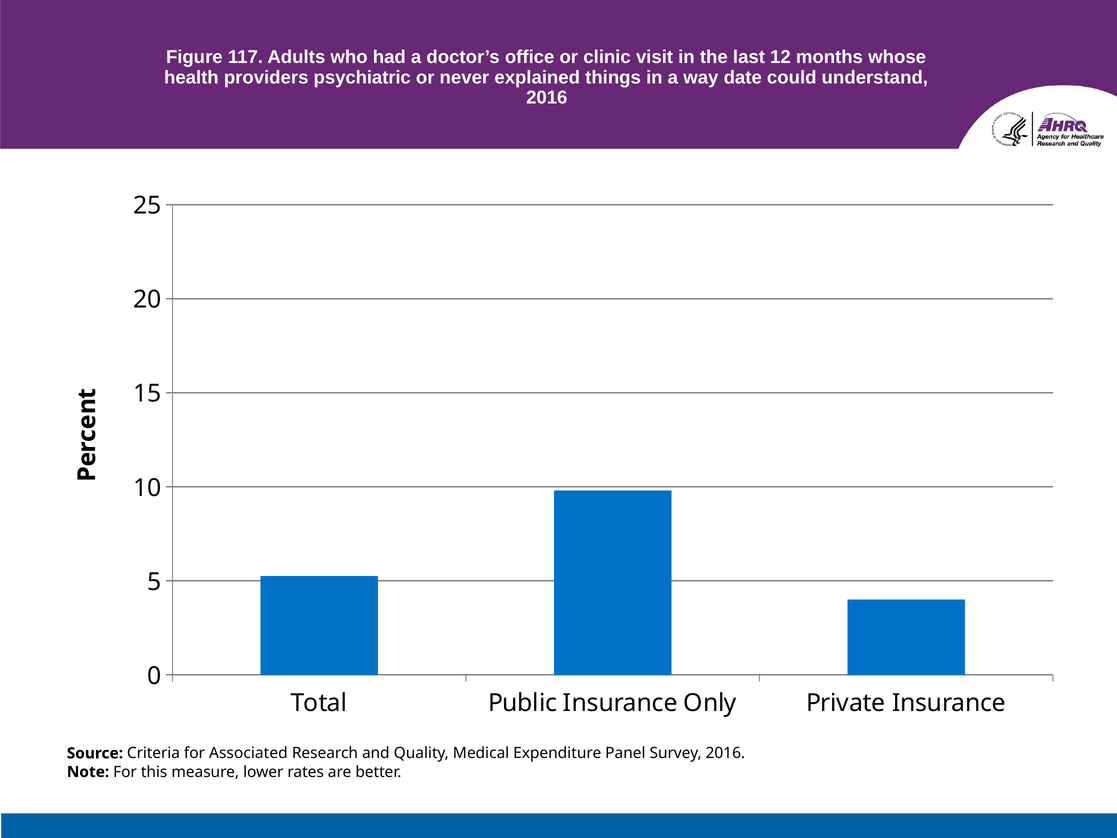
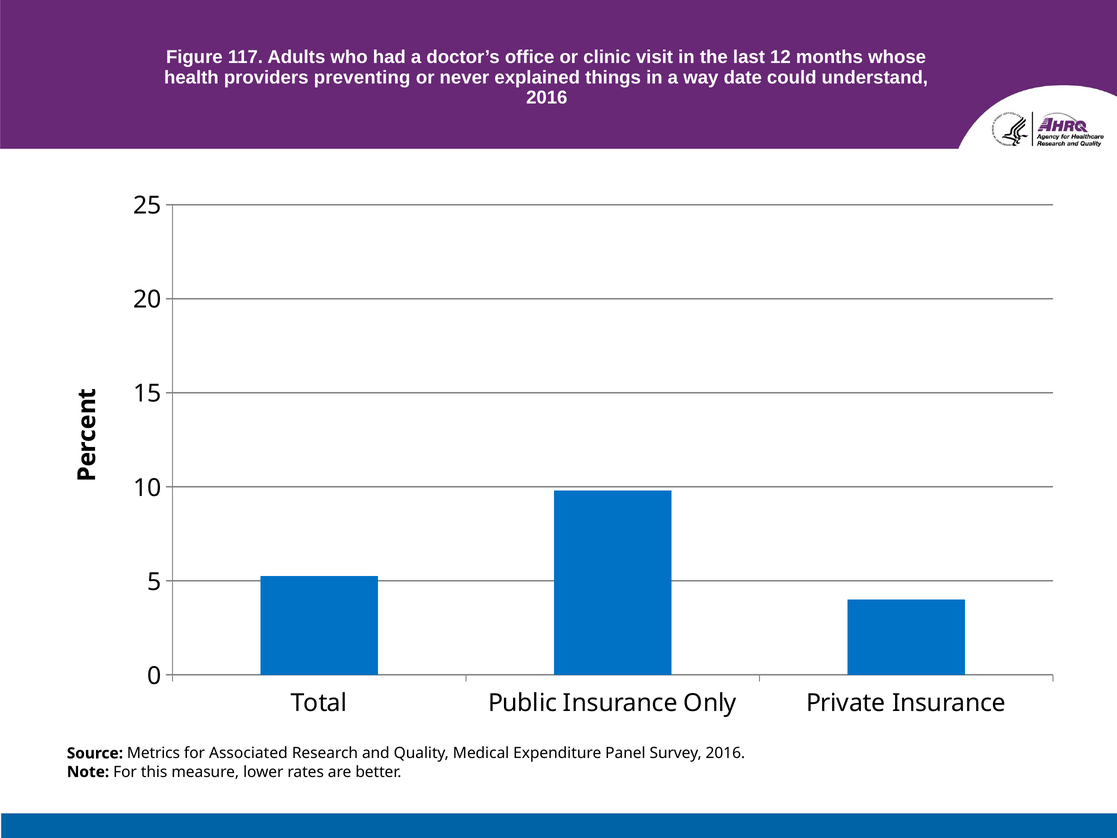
psychiatric: psychiatric -> preventing
Criteria: Criteria -> Metrics
